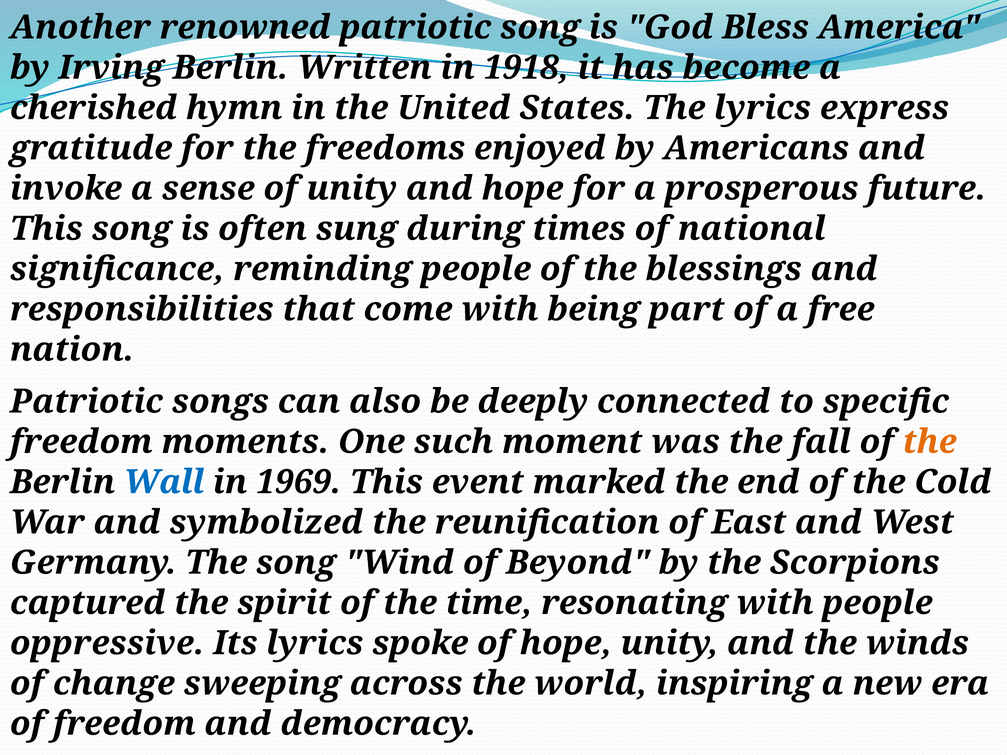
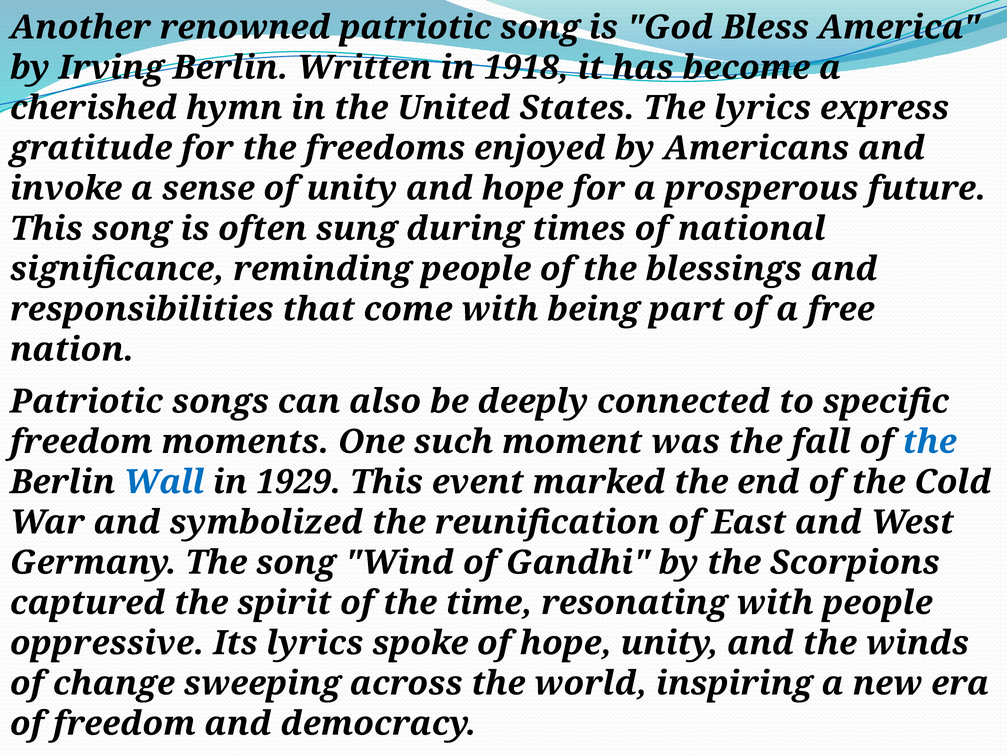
the at (930, 442) colour: orange -> blue
1969: 1969 -> 1929
Beyond: Beyond -> Gandhi
